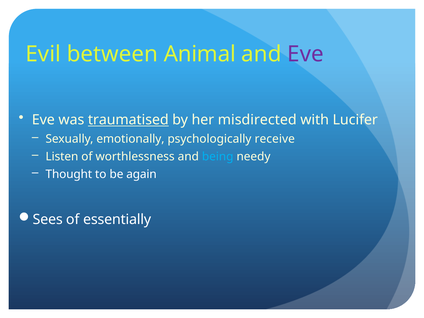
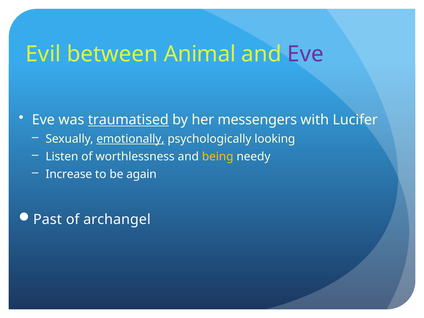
misdirected: misdirected -> messengers
emotionally underline: none -> present
receive: receive -> looking
being colour: light blue -> yellow
Thought: Thought -> Increase
Sees: Sees -> Past
essentially: essentially -> archangel
